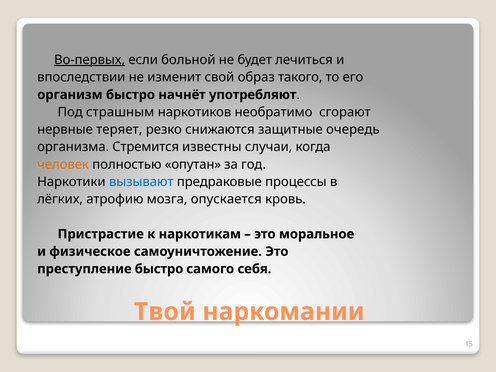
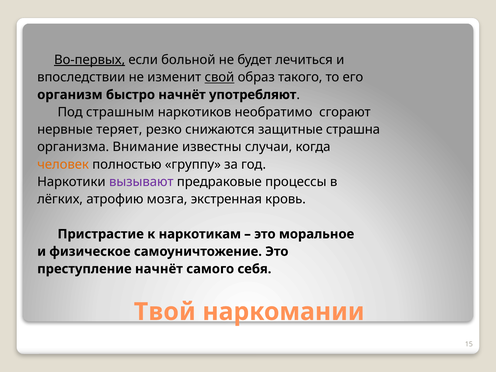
свой underline: none -> present
очередь: очередь -> страшна
Стремится: Стремится -> Внимание
опутан: опутан -> группу
вызывают colour: blue -> purple
опускается: опускается -> экстренная
преступление быстро: быстро -> начнёт
